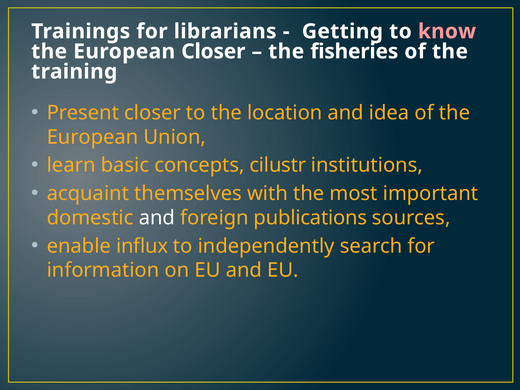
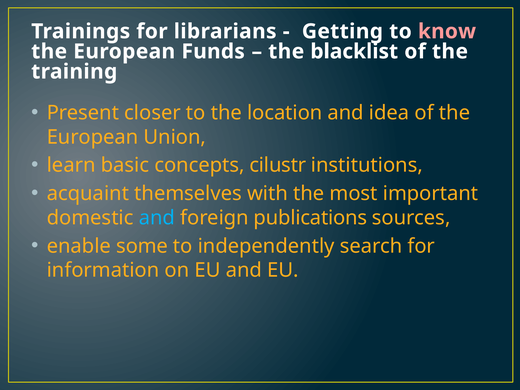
European Closer: Closer -> Funds
fisheries: fisheries -> blacklist
and at (157, 218) colour: white -> light blue
influx: influx -> some
